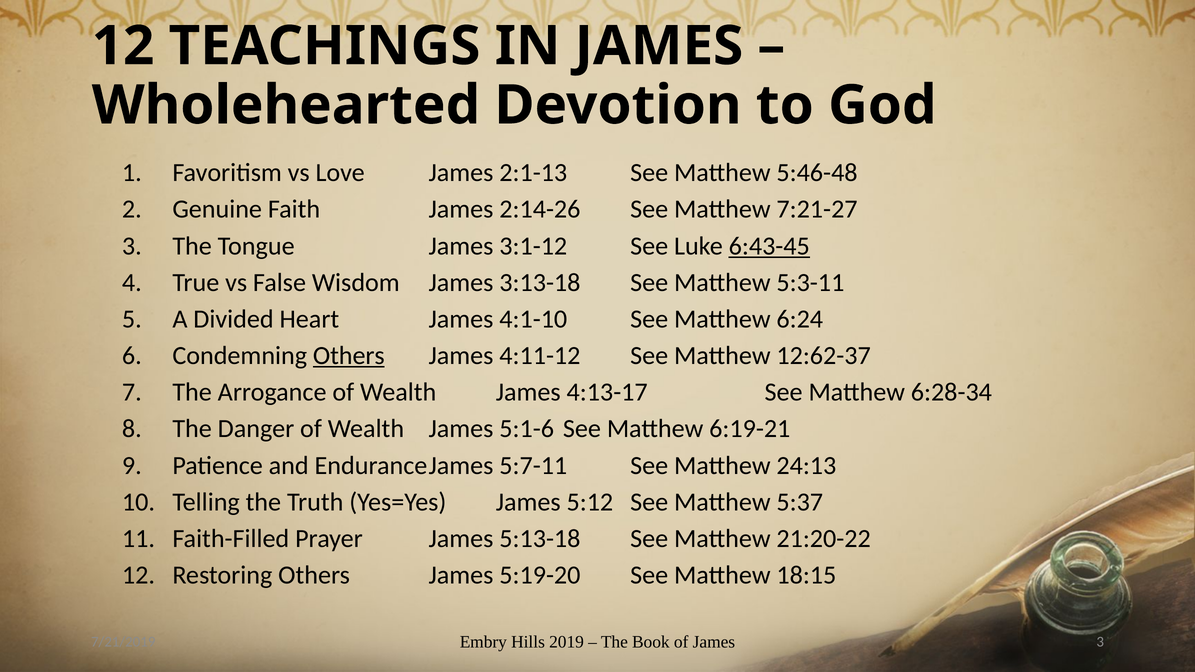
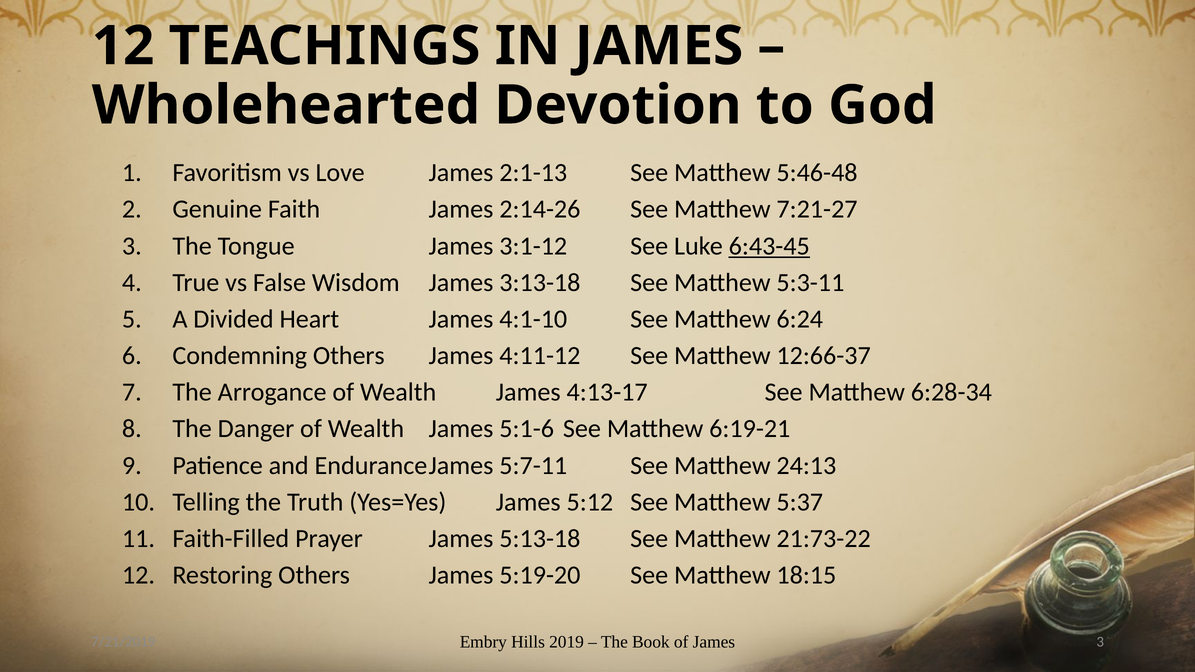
Others at (349, 356) underline: present -> none
12:62-37: 12:62-37 -> 12:66-37
21:20-22: 21:20-22 -> 21:73-22
